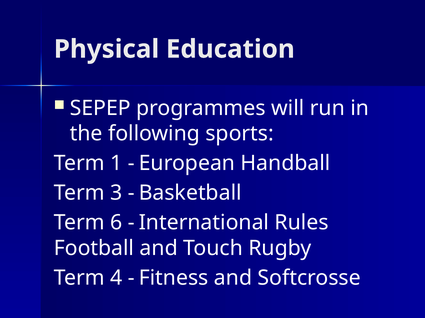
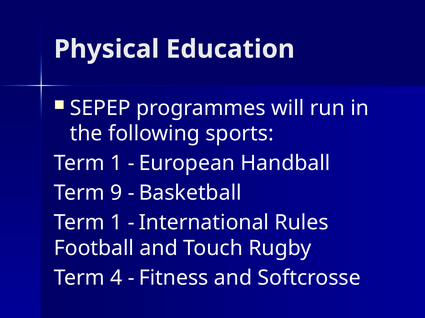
3: 3 -> 9
6 at (116, 223): 6 -> 1
